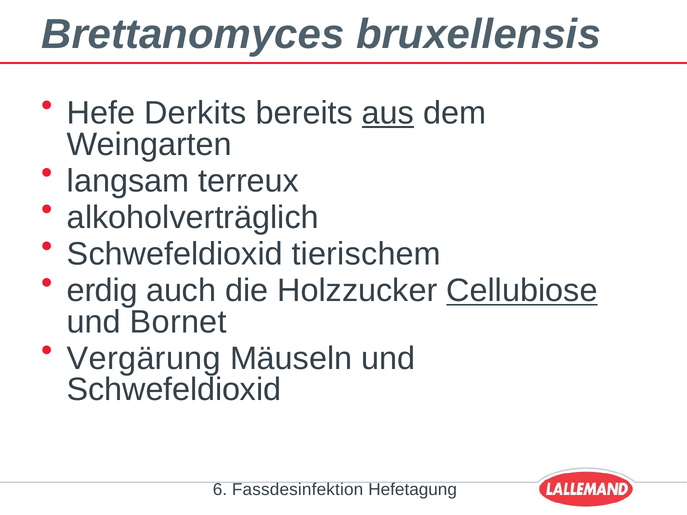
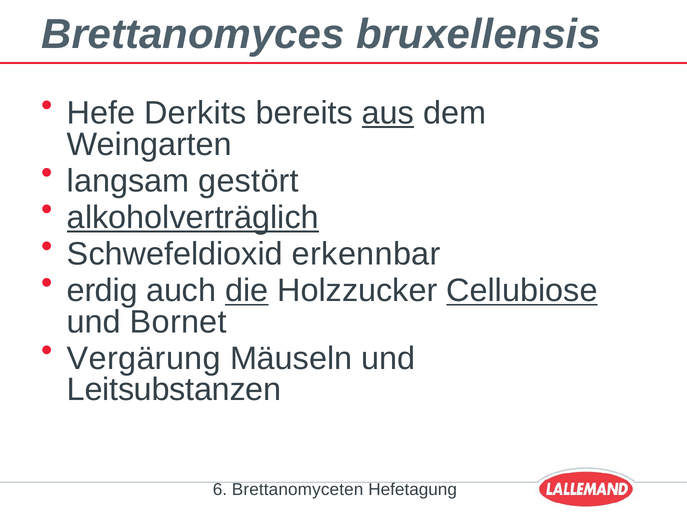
terreux: terreux -> gestört
alkoholverträglich underline: none -> present
tierischem: tierischem -> erkennbar
die underline: none -> present
Schwefeldioxid at (174, 390): Schwefeldioxid -> Leitsubstanzen
Fassdesinfektion: Fassdesinfektion -> Brettanomyceten
